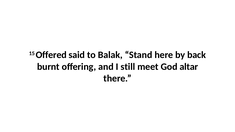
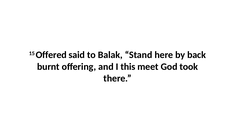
still: still -> this
altar: altar -> took
